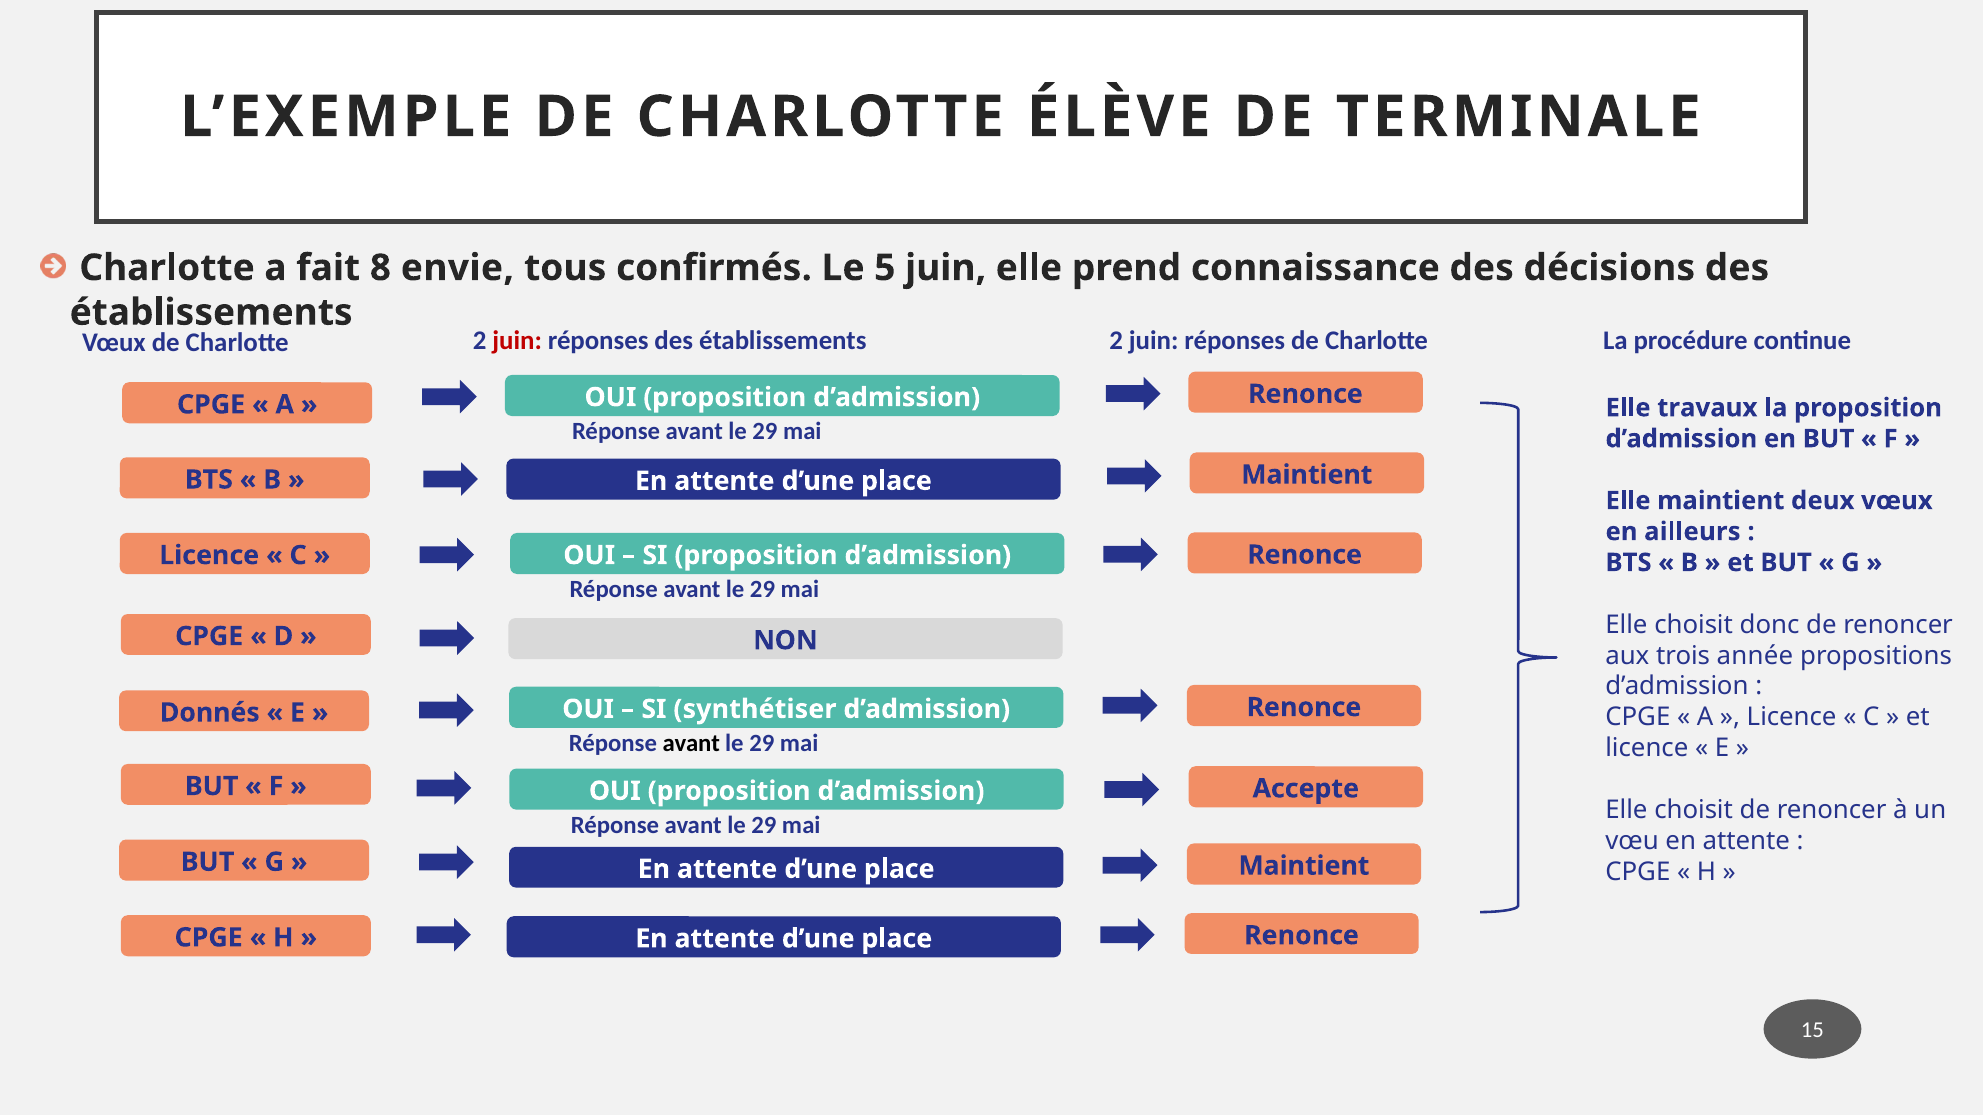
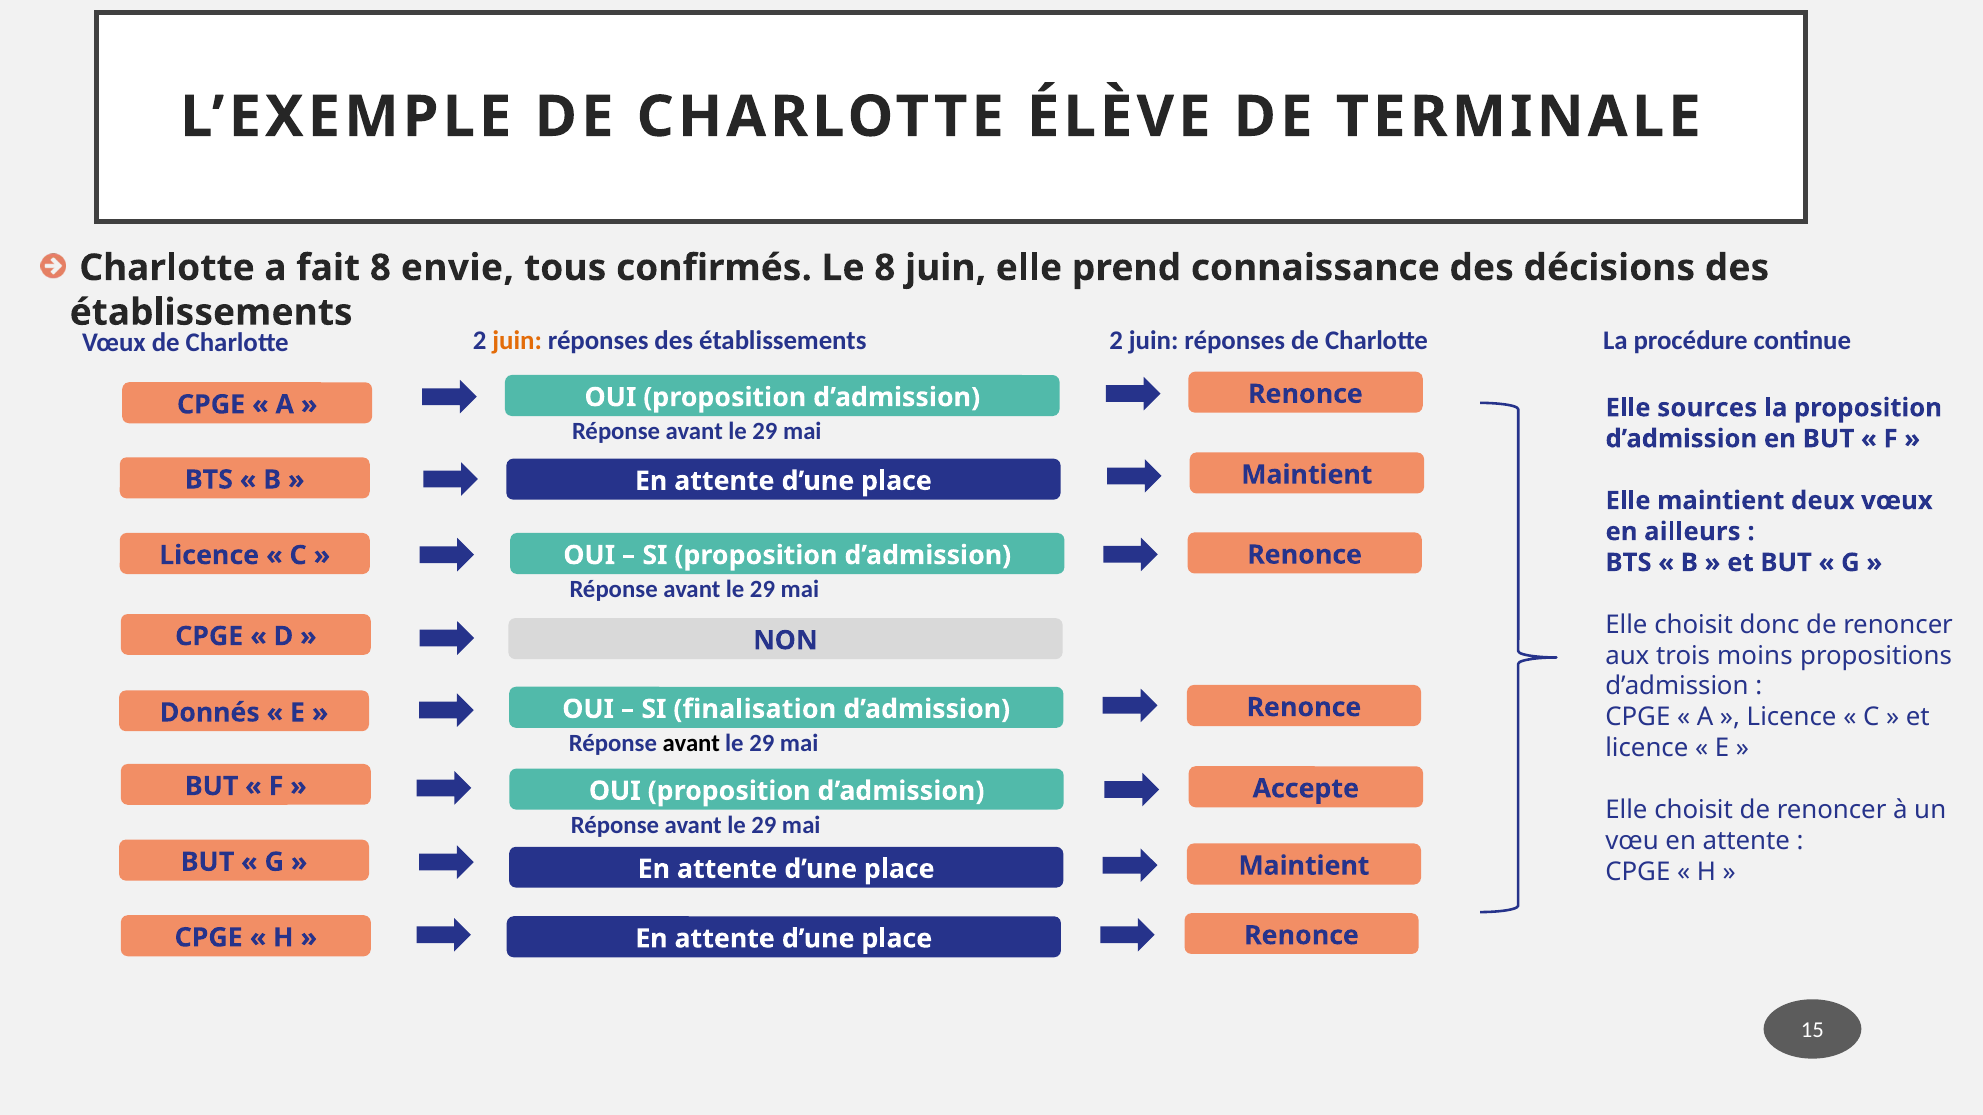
Le 5: 5 -> 8
juin at (517, 341) colour: red -> orange
travaux: travaux -> sources
année: année -> moins
synthétiser: synthétiser -> finalisation
